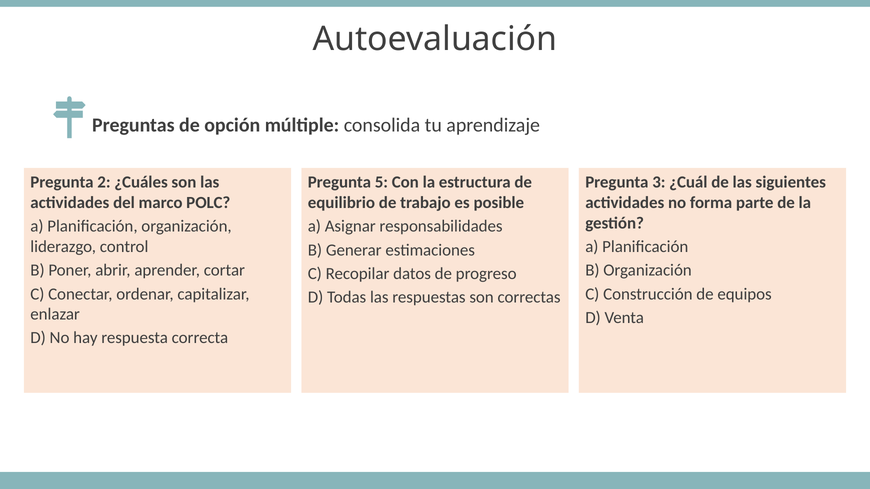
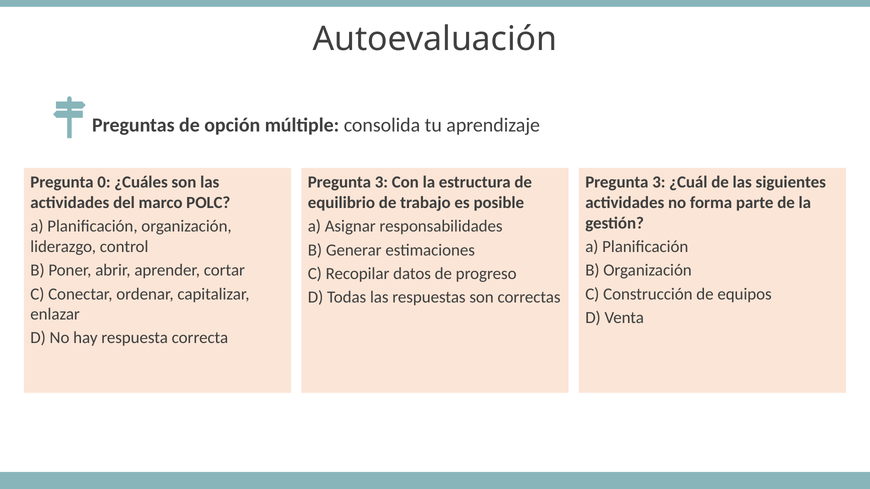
2: 2 -> 0
5 at (381, 183): 5 -> 3
